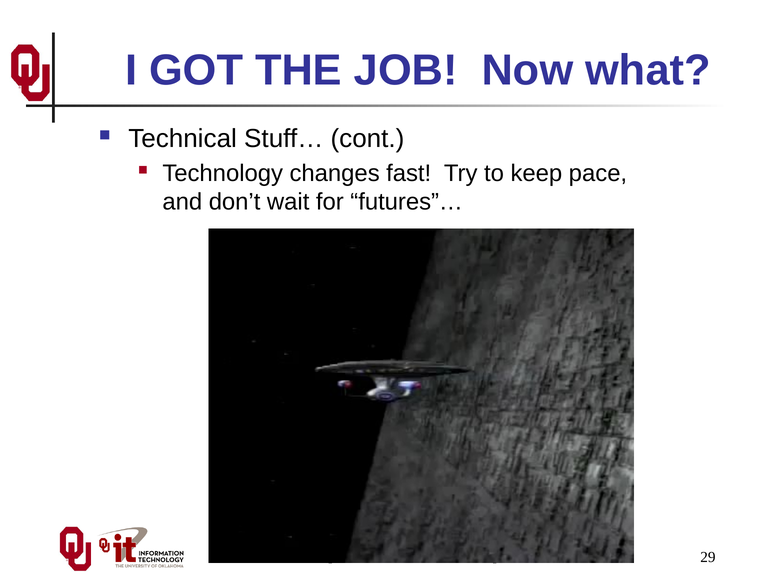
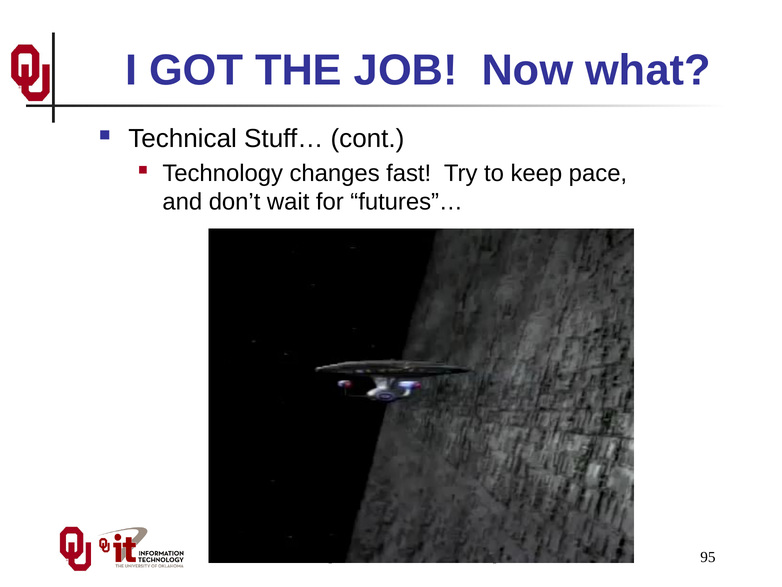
29: 29 -> 95
